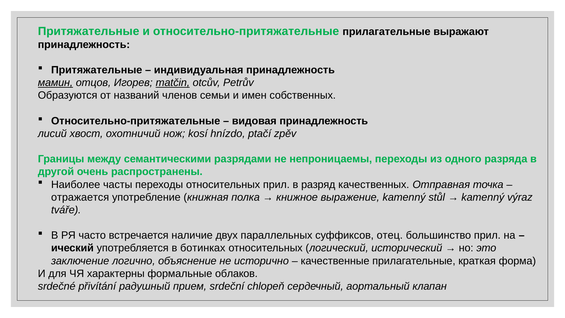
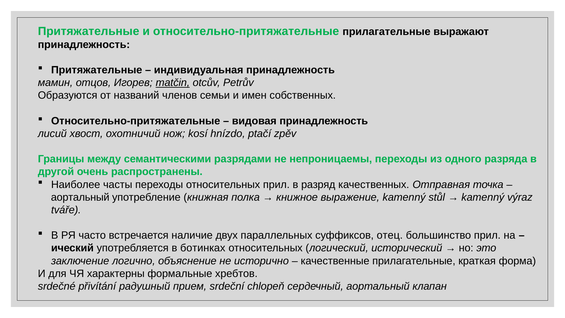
мамин underline: present -> none
отражается at (80, 197): отражается -> аортальный
облаков: облаков -> хребтов
